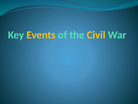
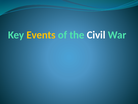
Civil colour: yellow -> white
